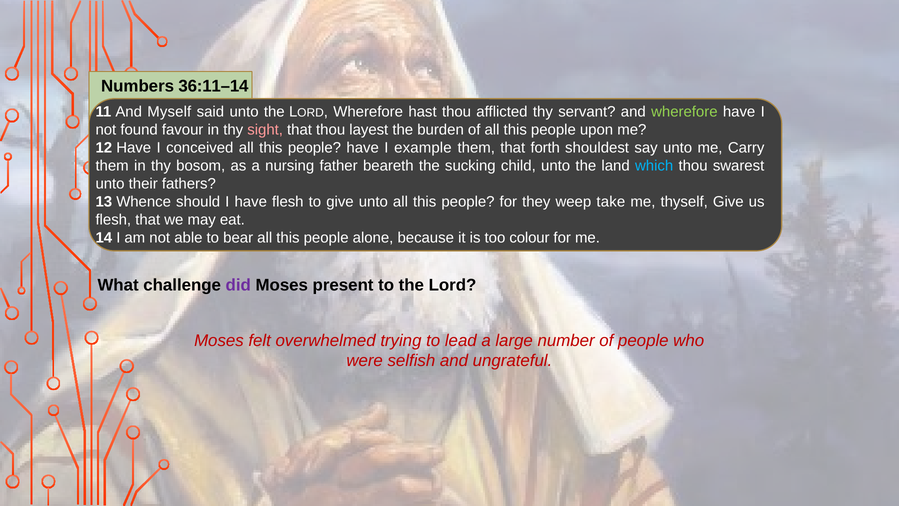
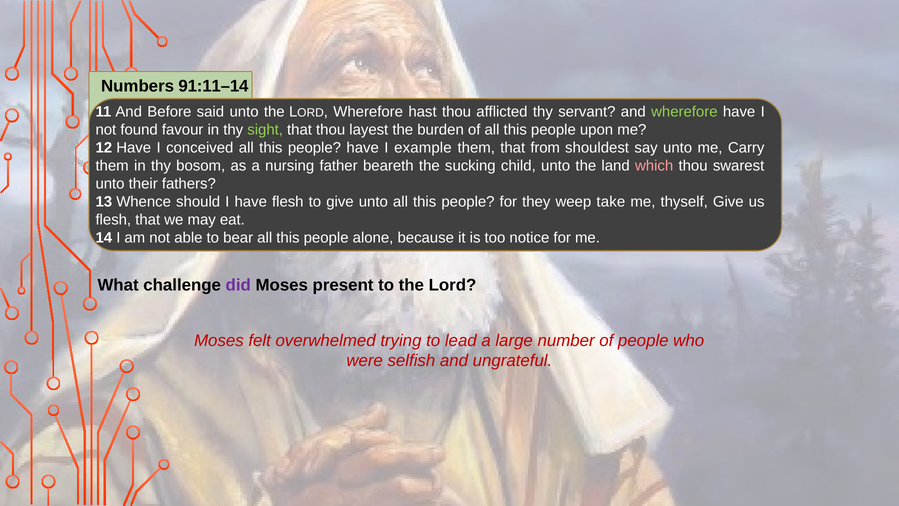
36:11–14: 36:11–14 -> 91:11–14
Myself: Myself -> Before
sight colour: pink -> light green
forth: forth -> from
which colour: light blue -> pink
colour: colour -> notice
